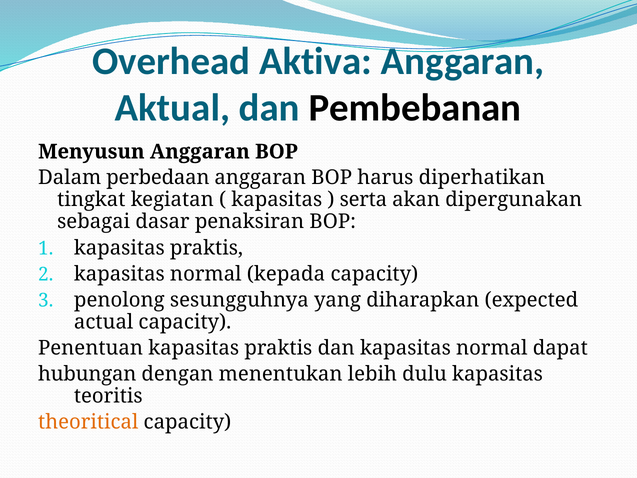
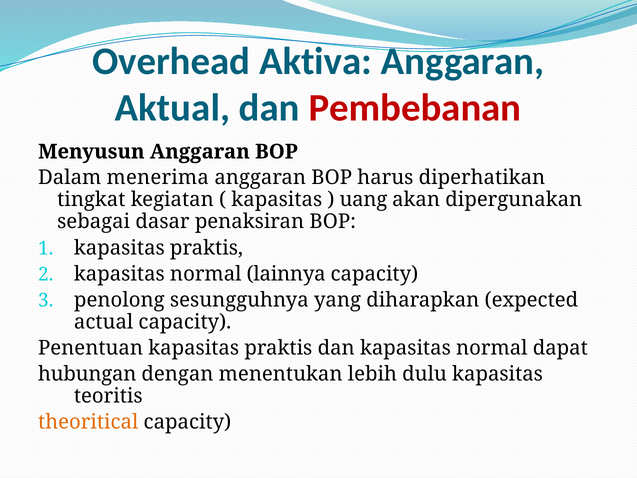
Pembebanan colour: black -> red
perbedaan: perbedaan -> menerima
serta: serta -> uang
kepada: kepada -> lainnya
